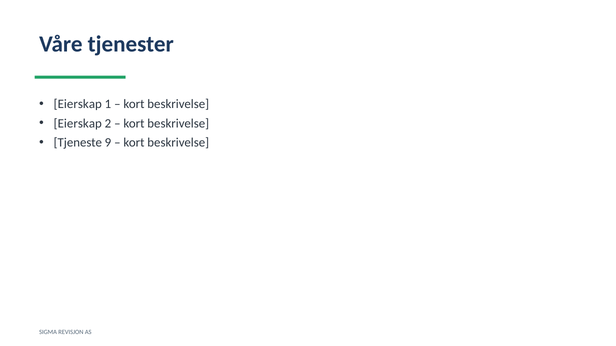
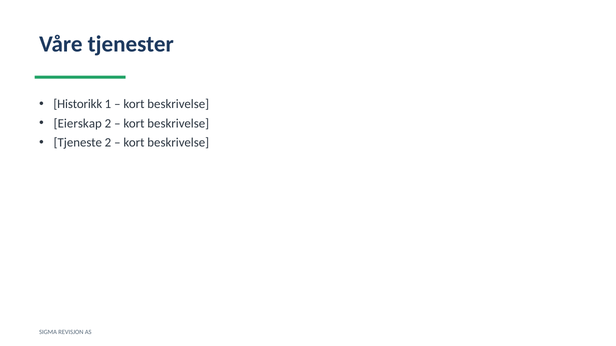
Eierskap at (78, 104): Eierskap -> Historikk
Tjeneste 9: 9 -> 2
